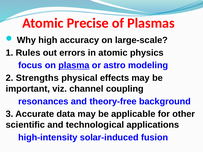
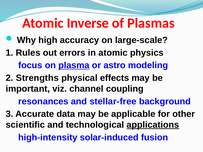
Precise: Precise -> Inverse
theory-free: theory-free -> stellar-free
applications underline: none -> present
